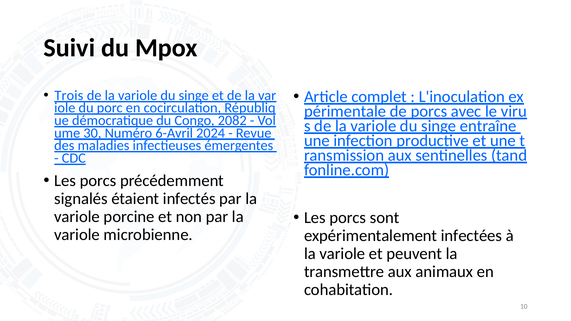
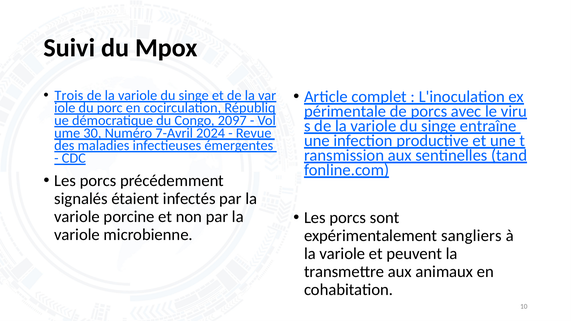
2082: 2082 -> 2097
6-Avril: 6-Avril -> 7-Avril
infectées: infectées -> sangliers
